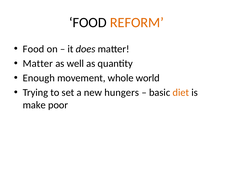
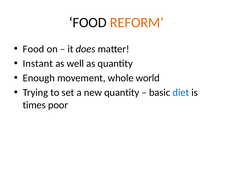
Matter at (38, 63): Matter -> Instant
new hungers: hungers -> quantity
diet colour: orange -> blue
make: make -> times
